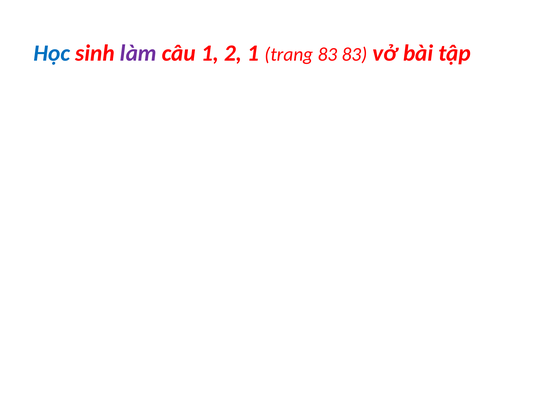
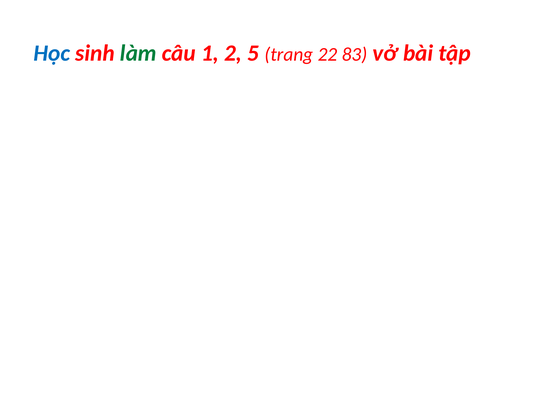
làm colour: purple -> green
2 1: 1 -> 5
trang 83: 83 -> 22
